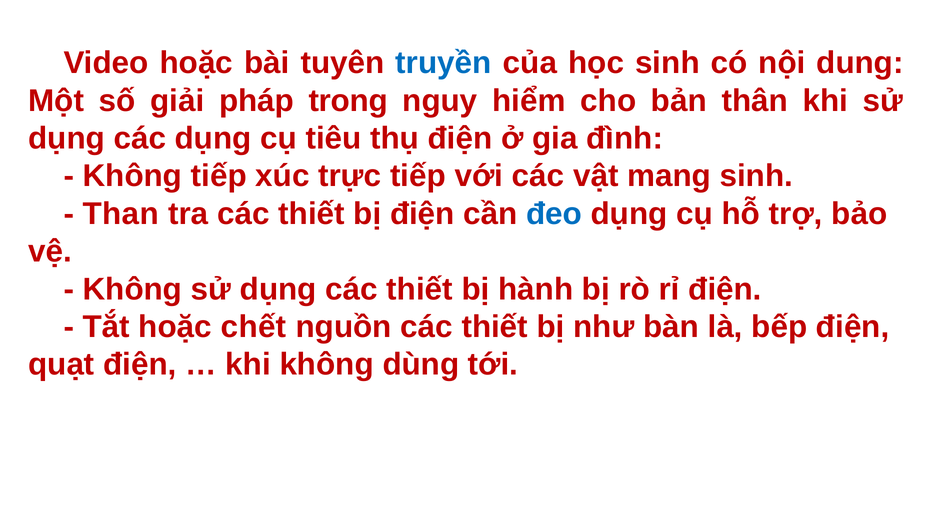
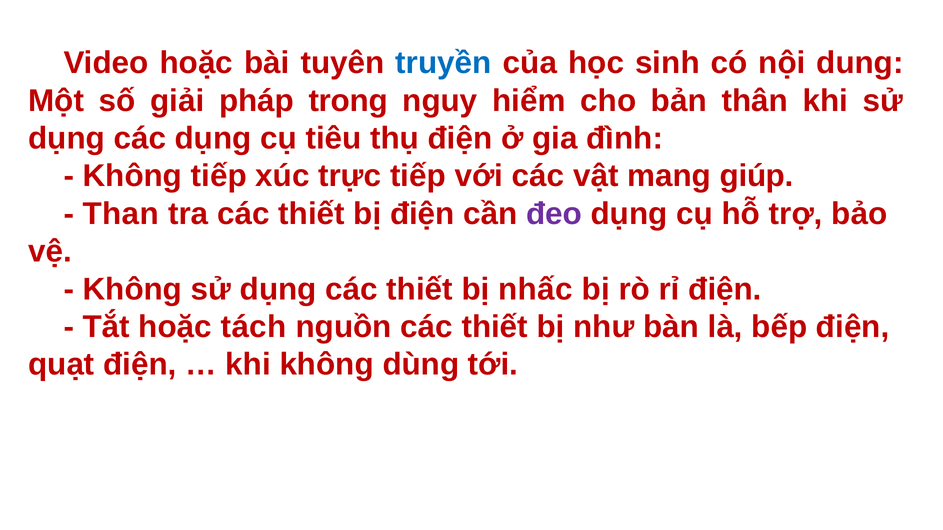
mang sinh: sinh -> giúp
đeo colour: blue -> purple
hành: hành -> nhấc
chết: chết -> tách
